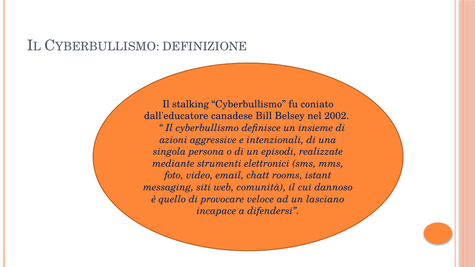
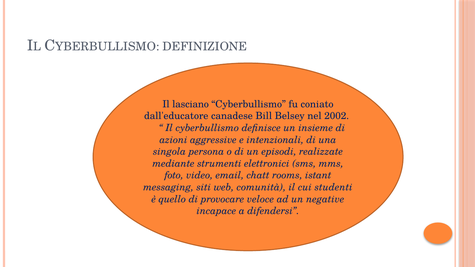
stalking: stalking -> lasciano
dannoso: dannoso -> studenti
lasciano: lasciano -> negative
